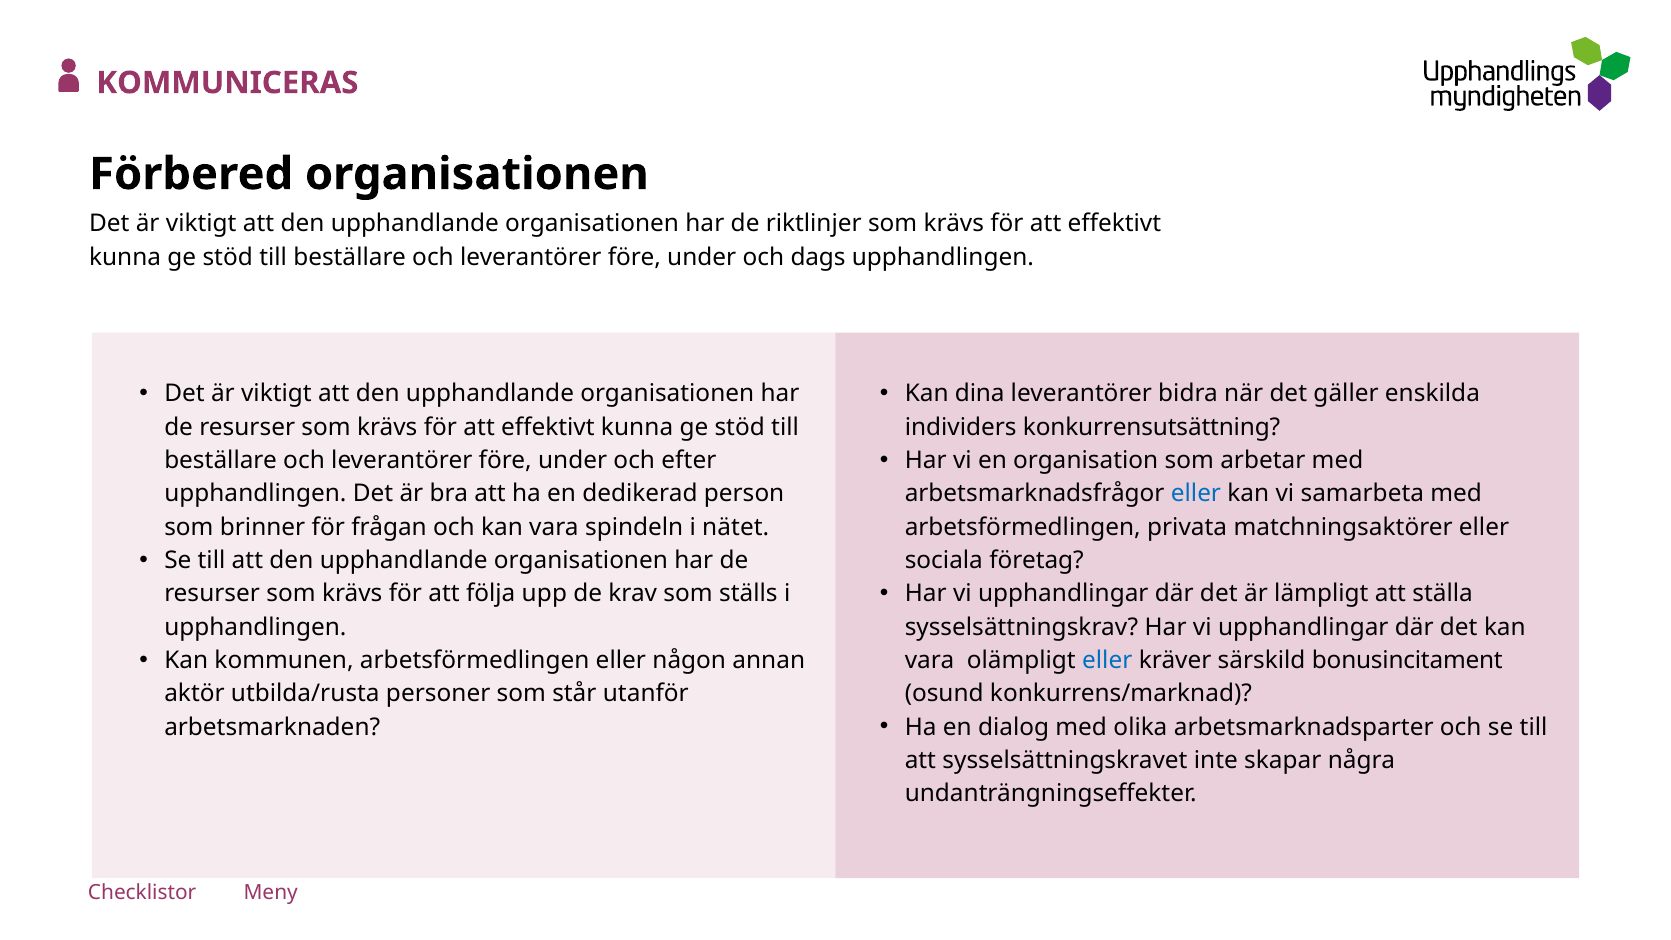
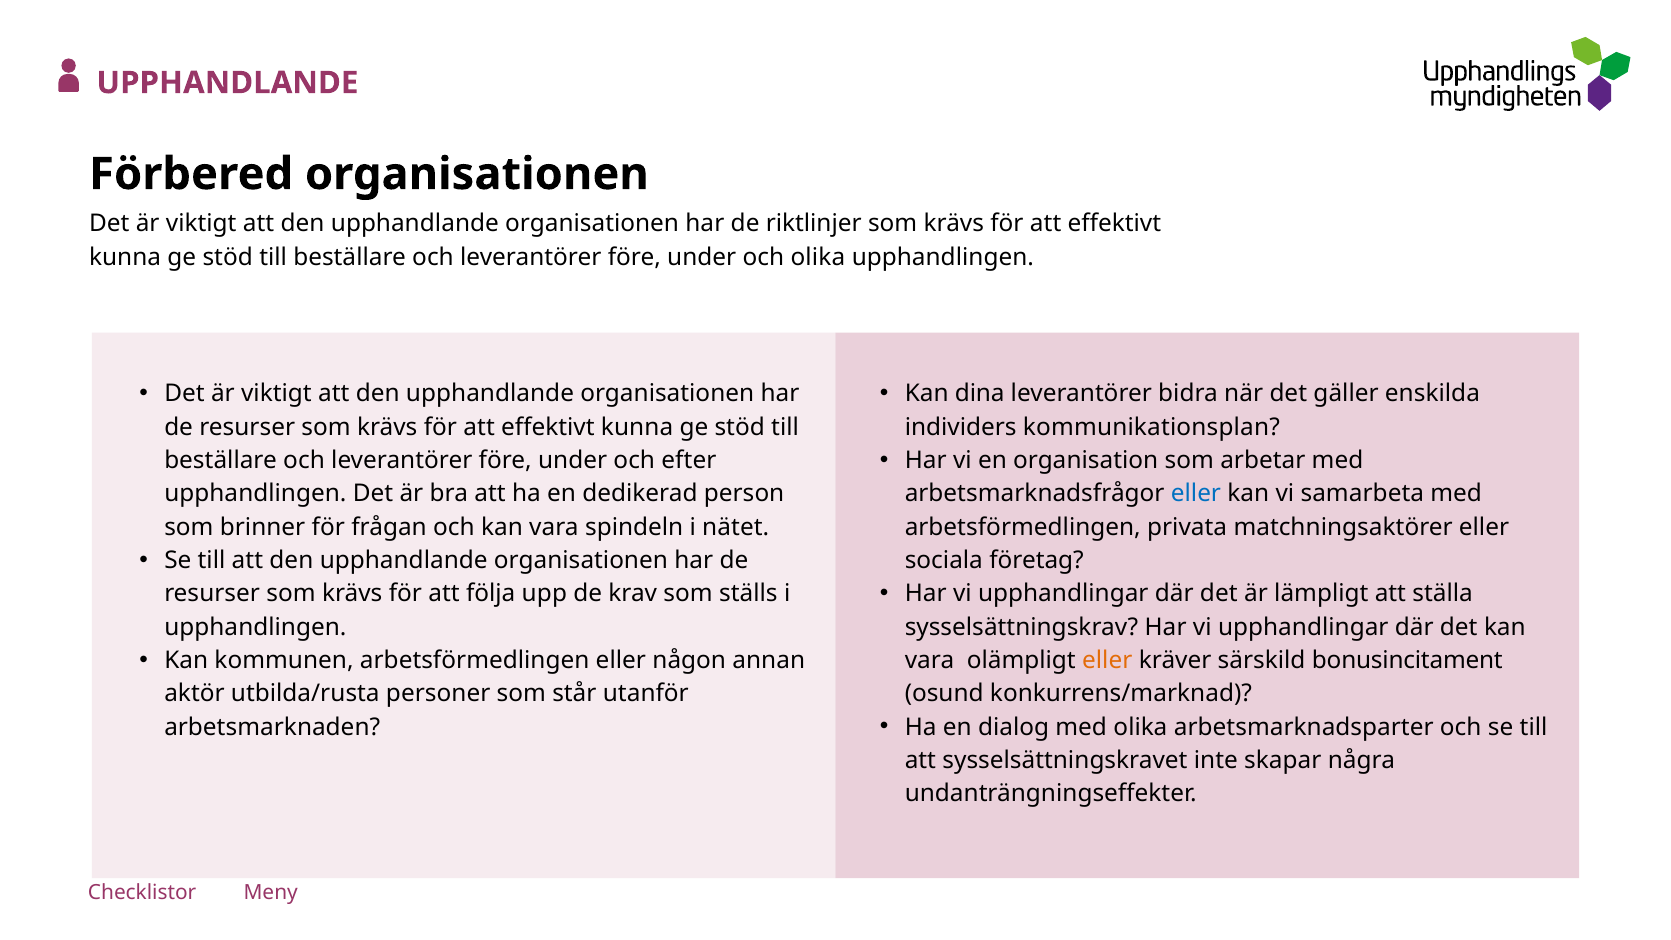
KOMMUNICERAS at (227, 83): KOMMUNICERAS -> UPPHANDLANDE
och dags: dags -> olika
konkurrensutsättning: konkurrensutsättning -> kommunikationsplan
eller at (1107, 660) colour: blue -> orange
